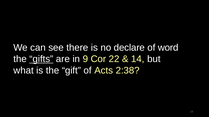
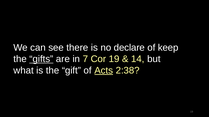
word: word -> keep
9: 9 -> 7
Cor 22: 22 -> 19
Acts underline: none -> present
